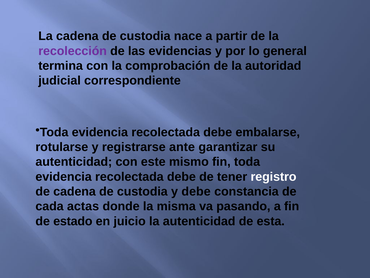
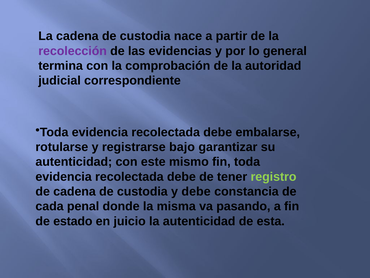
ante: ante -> bajo
registro colour: white -> light green
actas: actas -> penal
